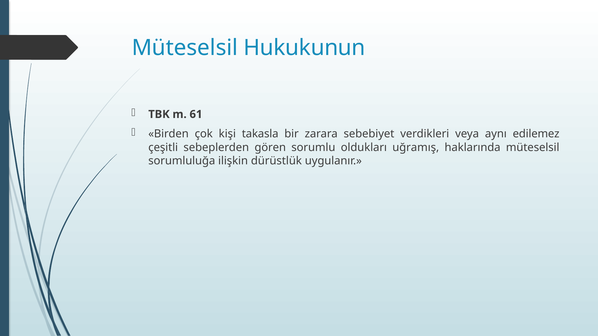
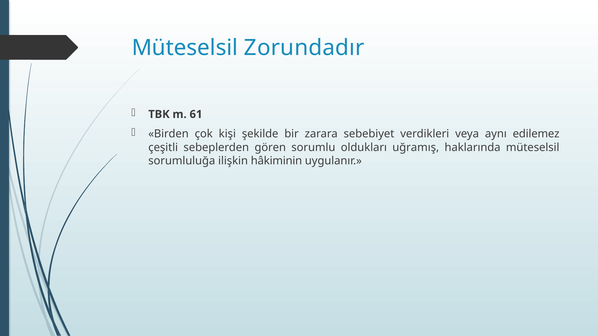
Hukukunun: Hukukunun -> Zorundadır
takasla: takasla -> şekilde
dürüstlük: dürüstlük -> hâkiminin
